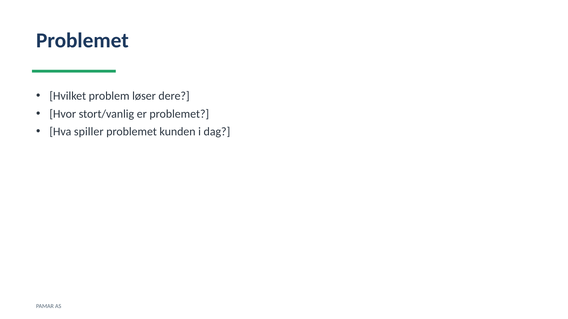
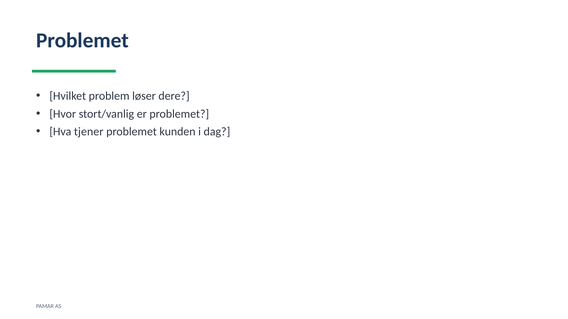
spiller: spiller -> tjener
